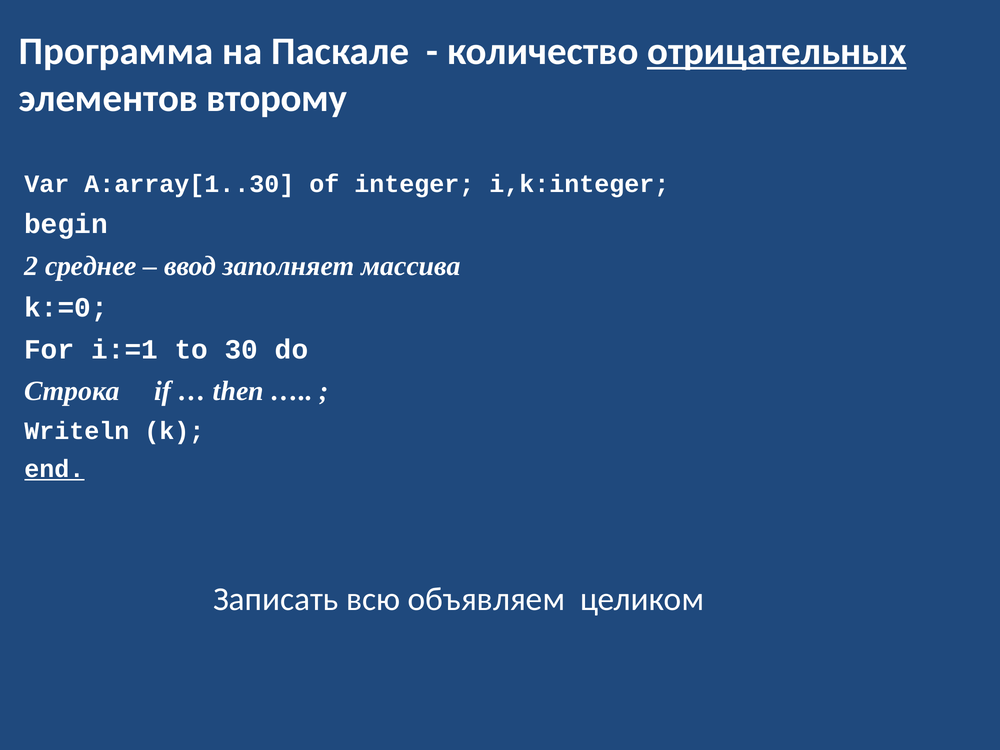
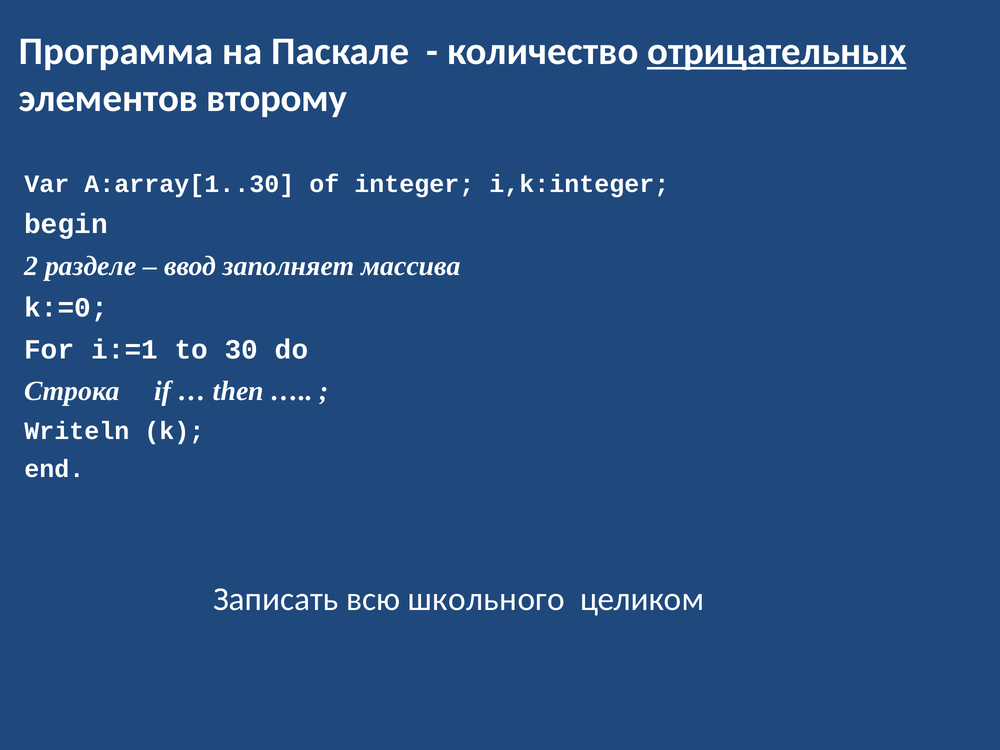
cреднее: cреднее -> разделе
end underline: present -> none
объявляем: объявляем -> школьного
